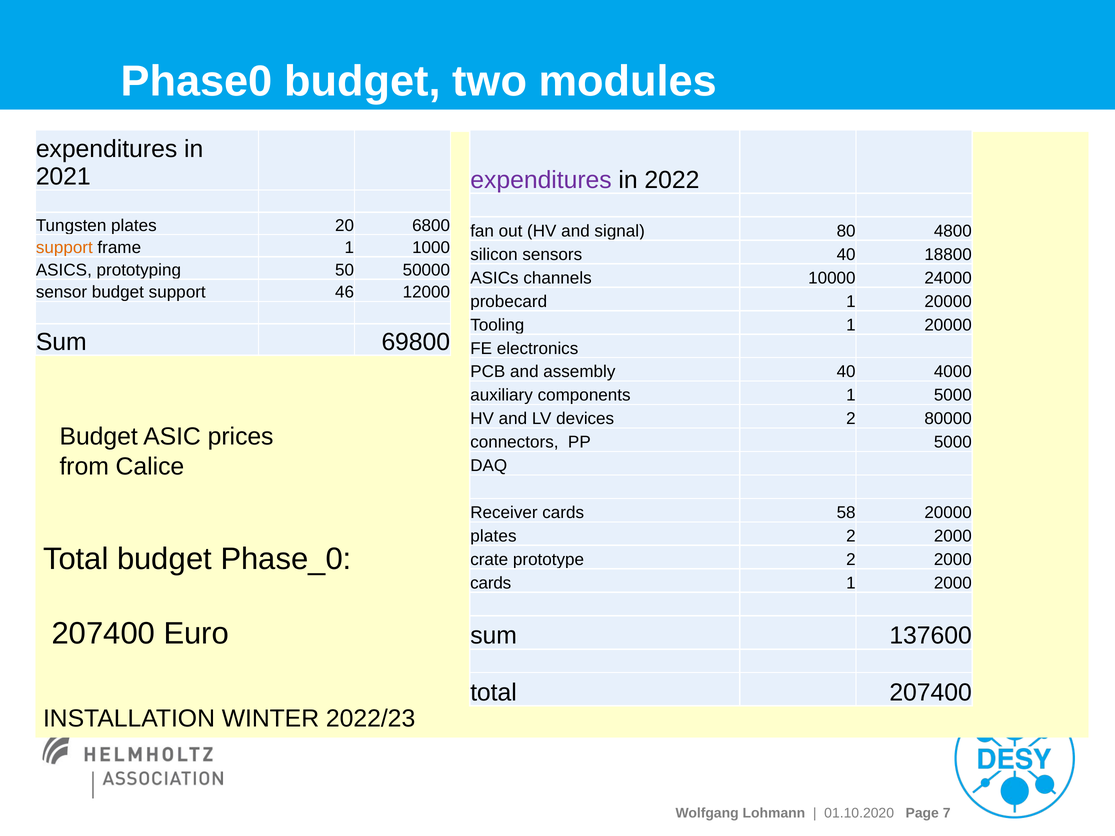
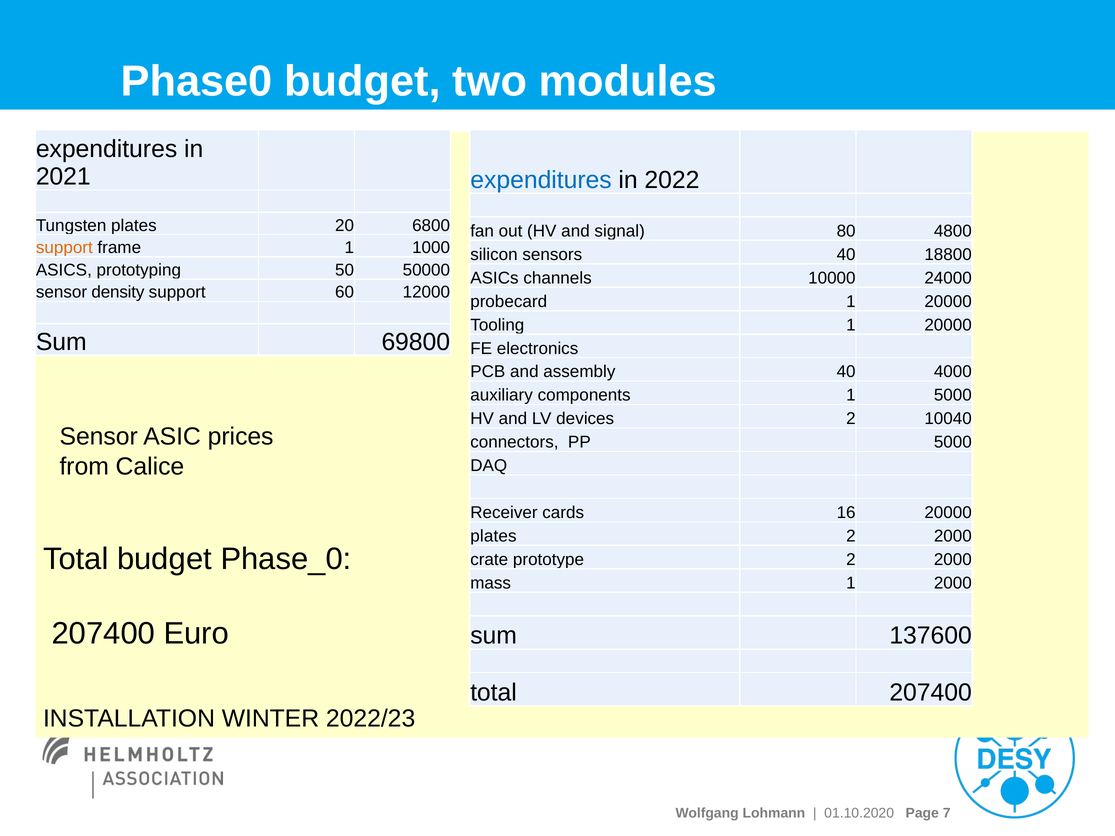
expenditures at (541, 180) colour: purple -> blue
sensor budget: budget -> density
46: 46 -> 60
80000: 80000 -> 10040
Budget at (99, 437): Budget -> Sensor
58: 58 -> 16
cards at (491, 583): cards -> mass
